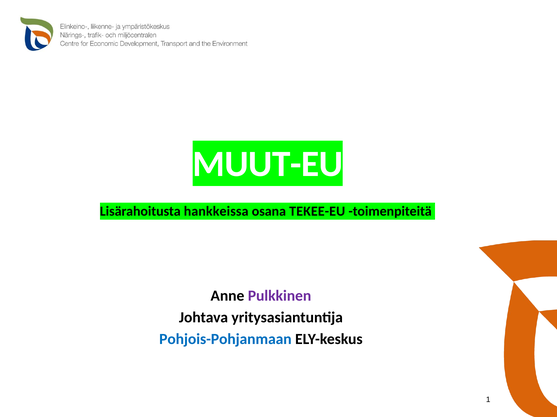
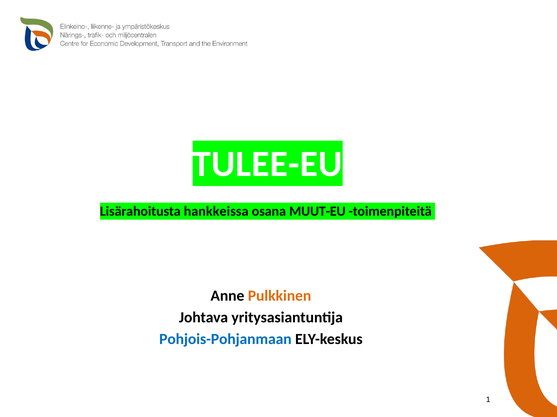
MUUT-EU: MUUT-EU -> TULEE-EU
TEKEE-EU: TEKEE-EU -> MUUT-EU
Pulkkinen colour: purple -> orange
